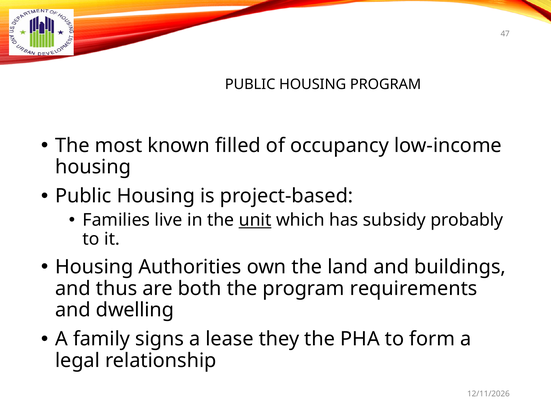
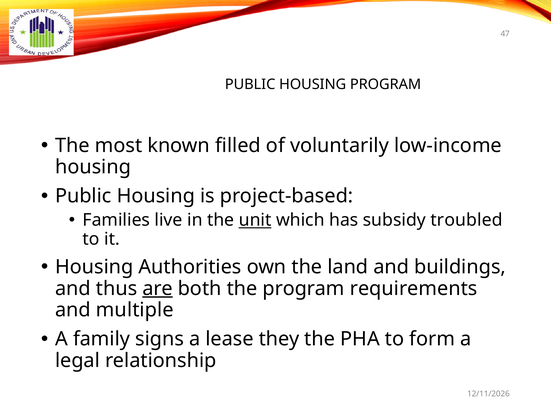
occupancy: occupancy -> voluntarily
probably: probably -> troubled
are underline: none -> present
dwelling: dwelling -> multiple
